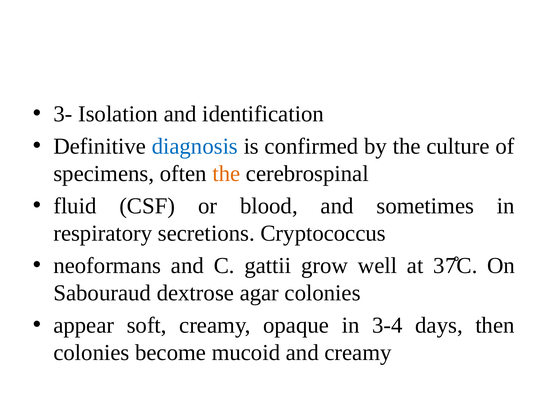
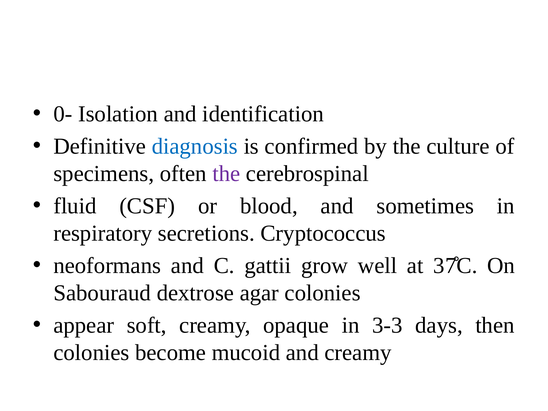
3-: 3- -> 0-
the at (226, 174) colour: orange -> purple
3-4: 3-4 -> 3-3
